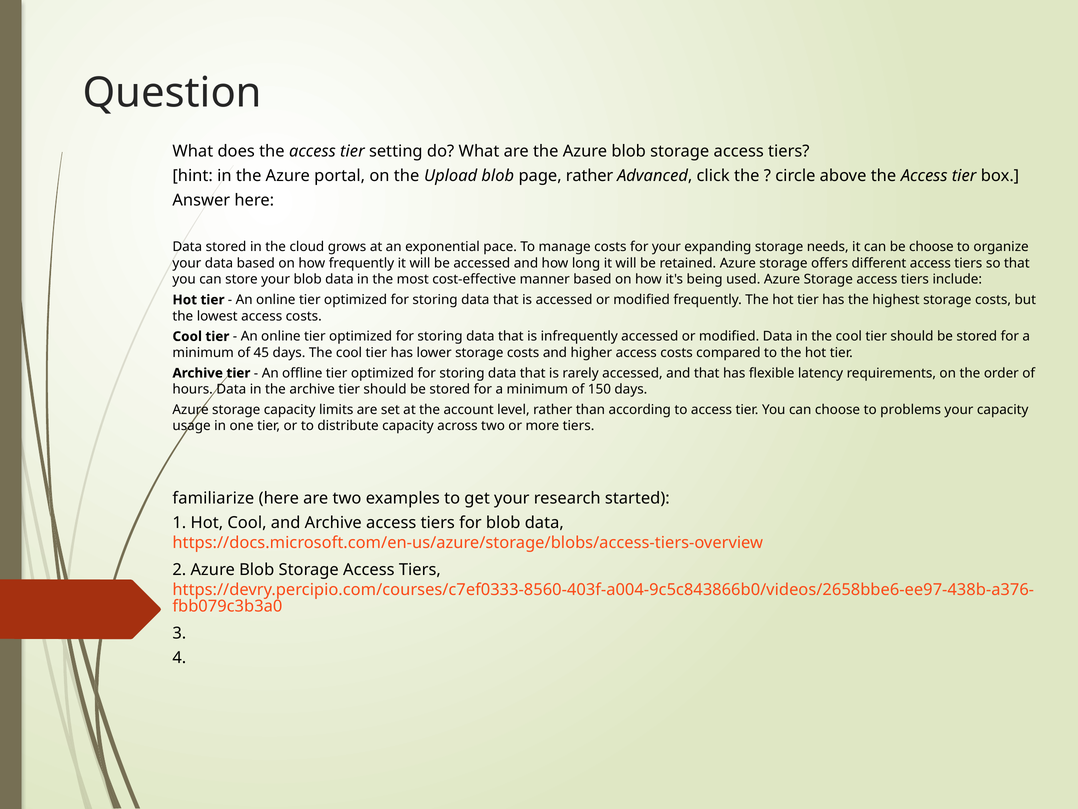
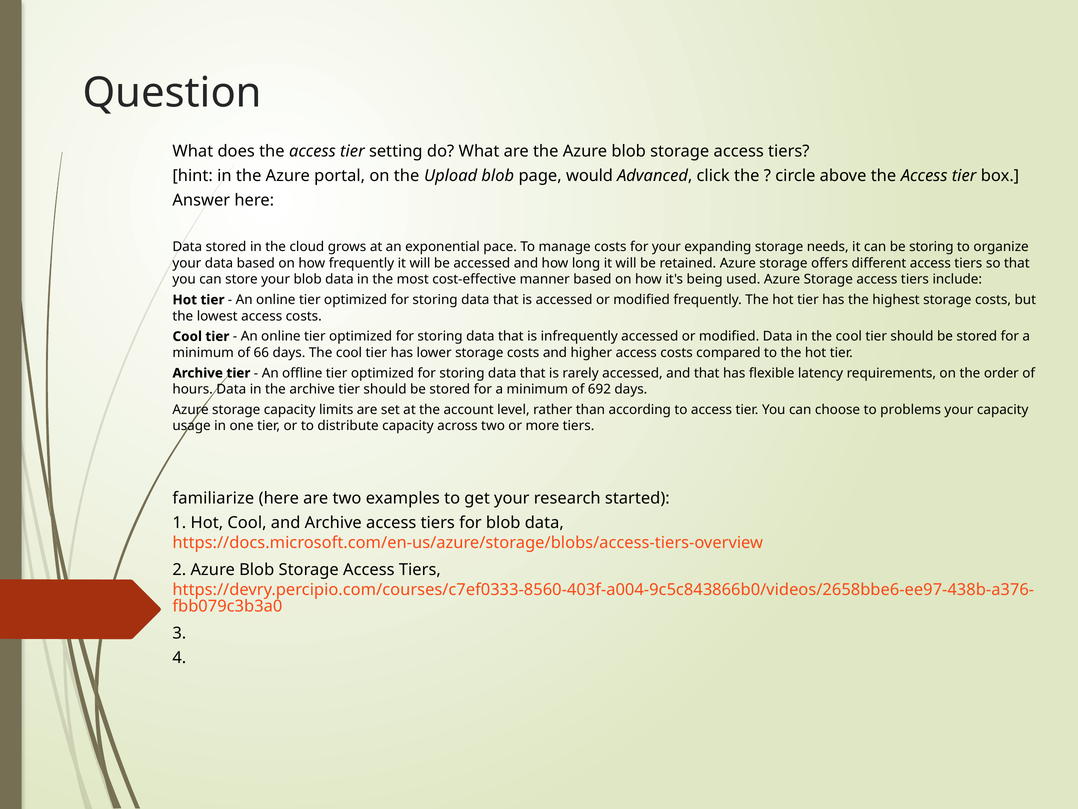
page rather: rather -> would
be choose: choose -> storing
45: 45 -> 66
150: 150 -> 692
